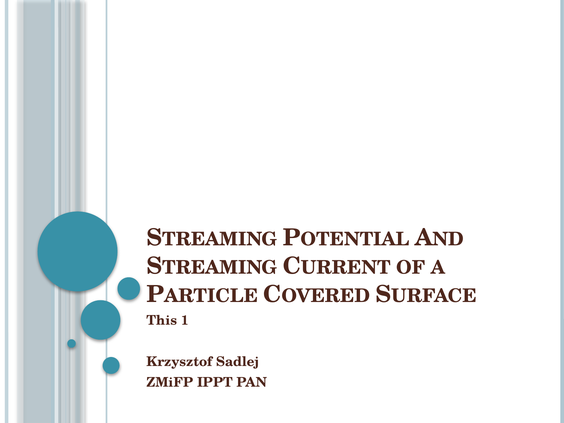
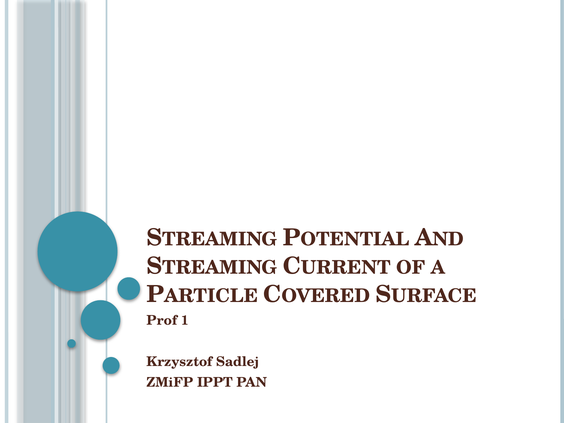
This: This -> Prof
